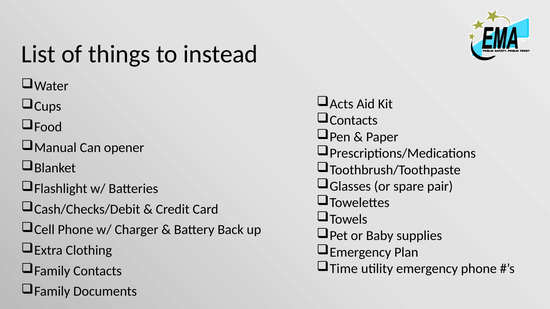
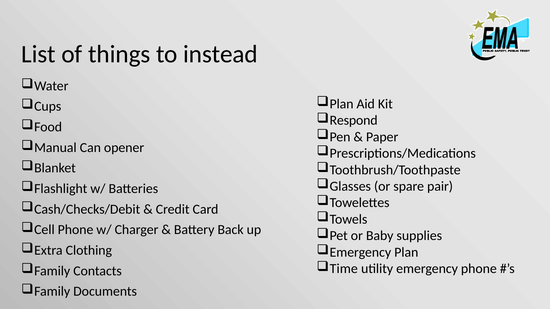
Acts at (342, 104): Acts -> Plan
Contacts at (354, 121): Contacts -> Respond
